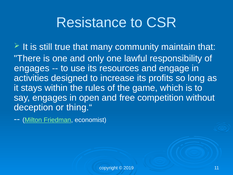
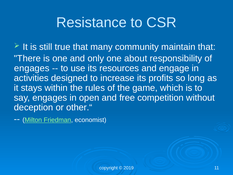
lawful: lawful -> about
thing.“: thing.“ -> other.“
